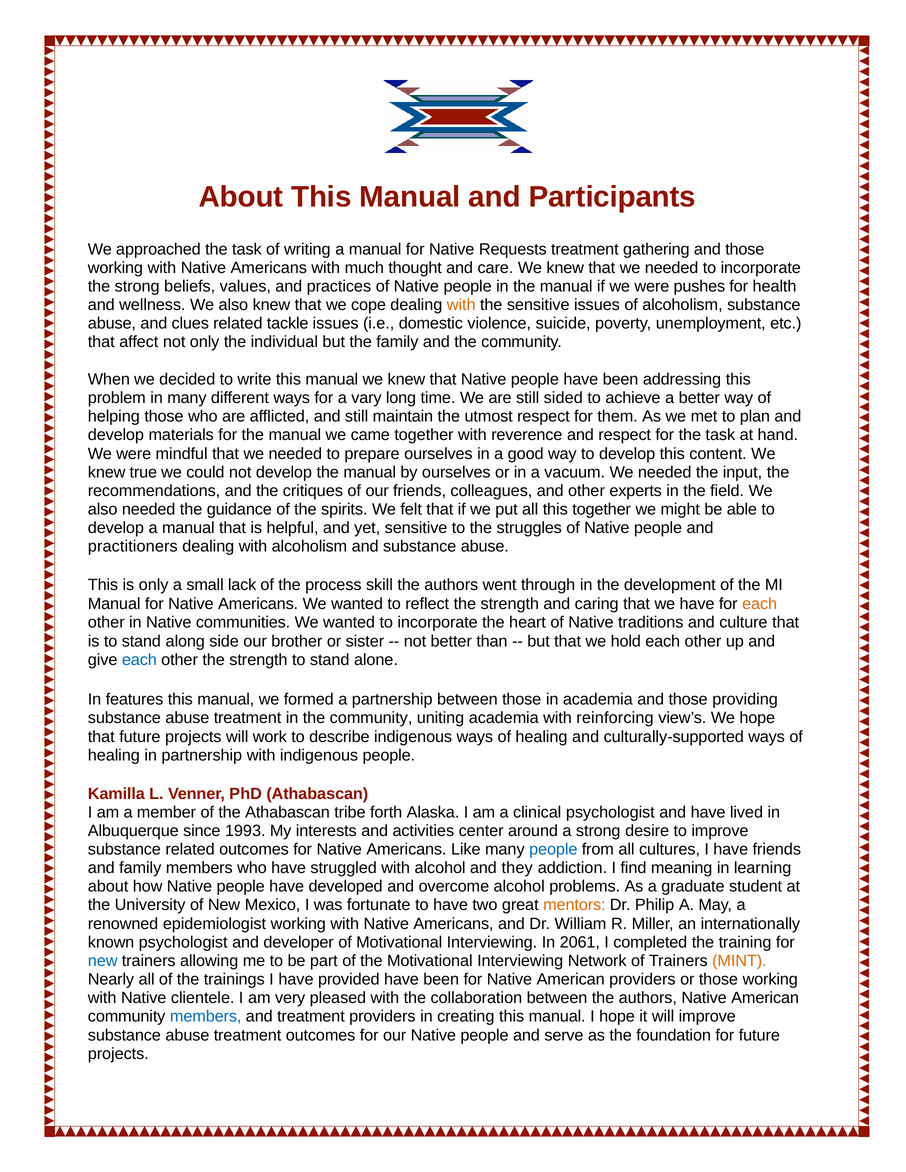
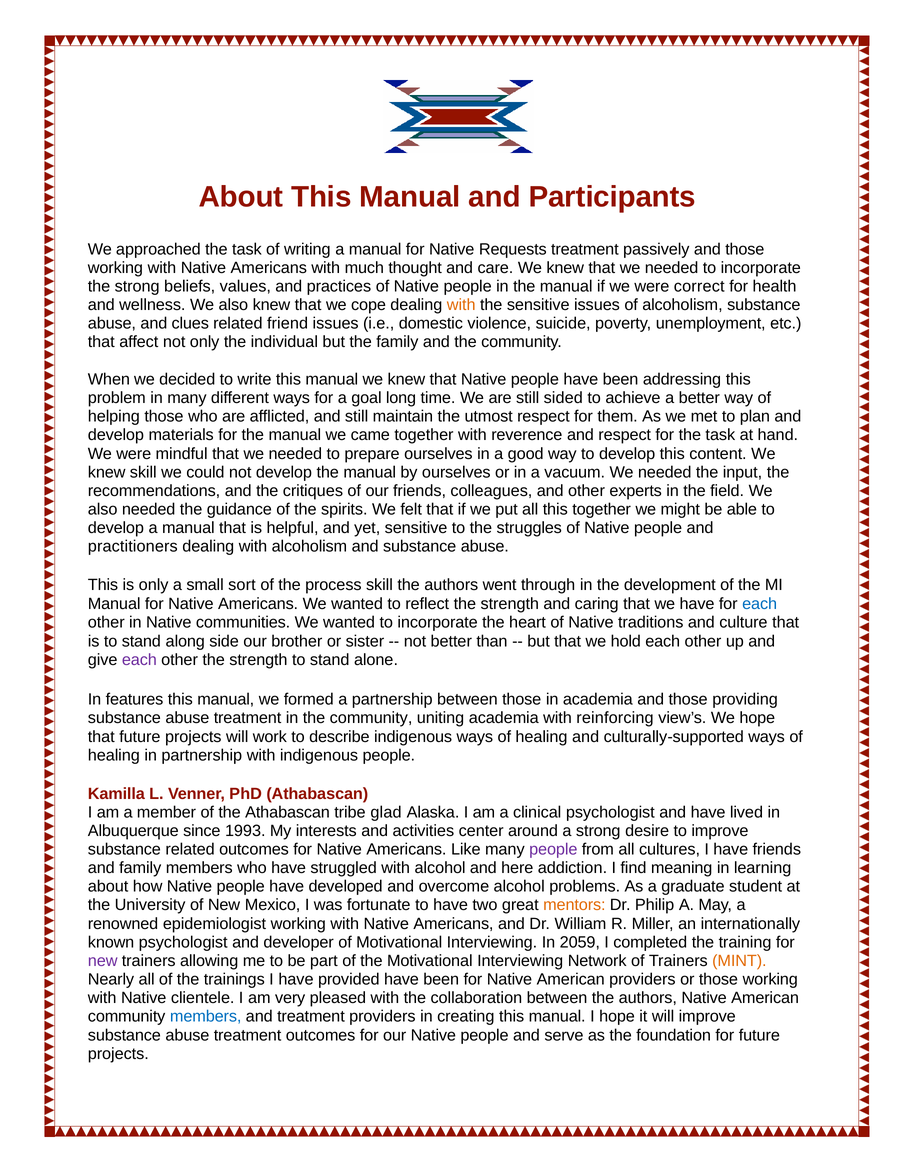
gathering: gathering -> passively
pushes: pushes -> correct
tackle: tackle -> friend
vary: vary -> goal
knew true: true -> skill
lack: lack -> sort
each at (760, 604) colour: orange -> blue
each at (139, 660) colour: blue -> purple
forth: forth -> glad
people at (553, 850) colour: blue -> purple
they: they -> here
2061: 2061 -> 2059
new at (103, 961) colour: blue -> purple
